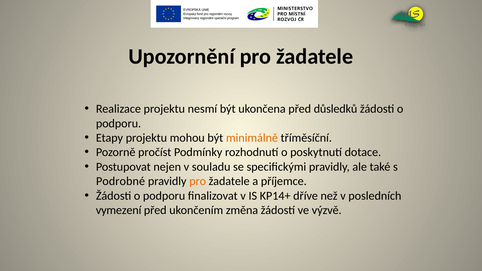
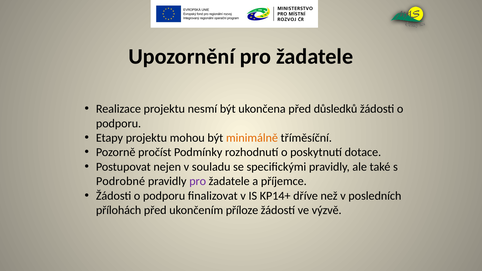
pro at (198, 181) colour: orange -> purple
vymezení: vymezení -> přílohách
změna: změna -> příloze
